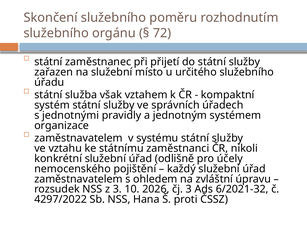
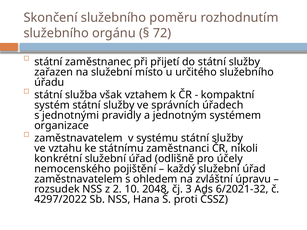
z 3: 3 -> 2
2026: 2026 -> 2048
